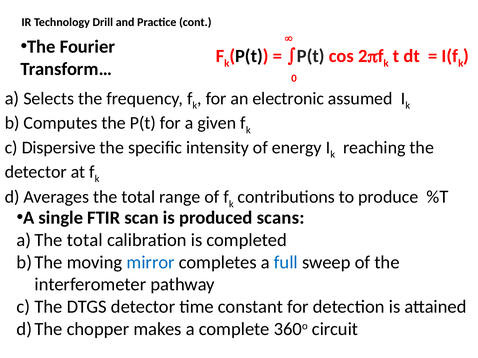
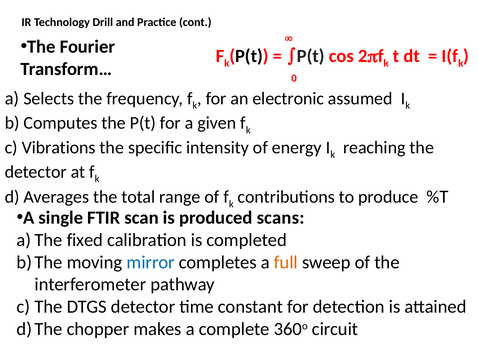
Dispersive: Dispersive -> Vibrations
total at (85, 240): total -> fixed
full colour: blue -> orange
